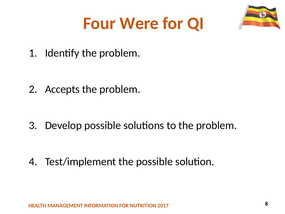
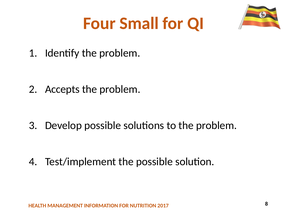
Were: Were -> Small
